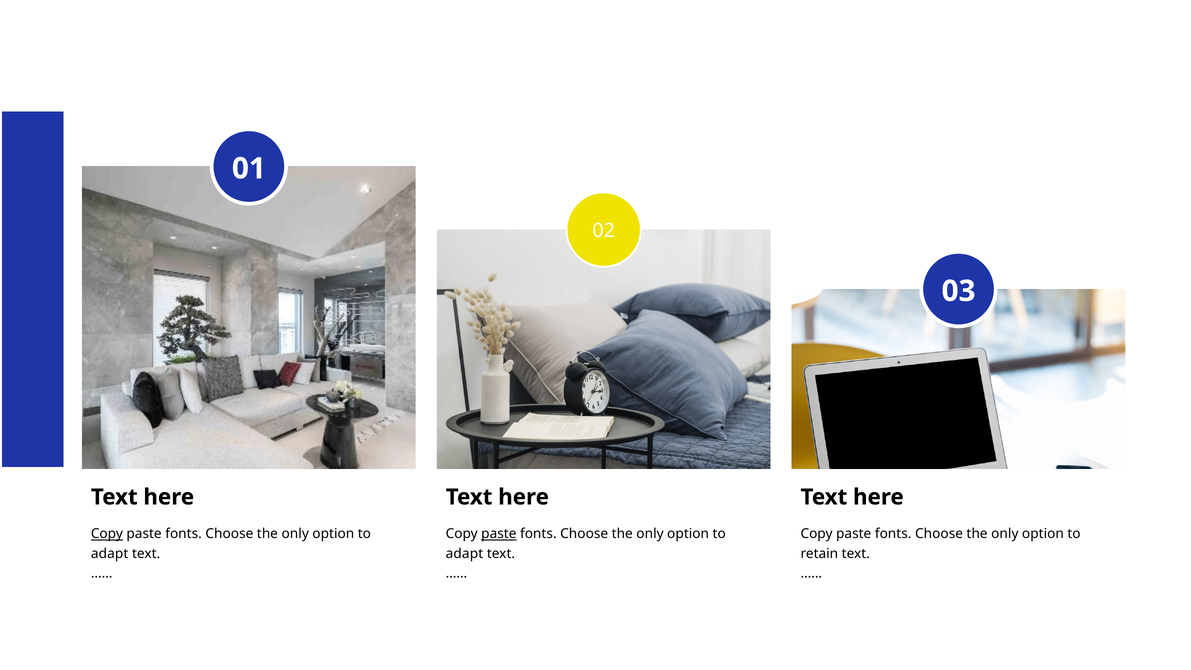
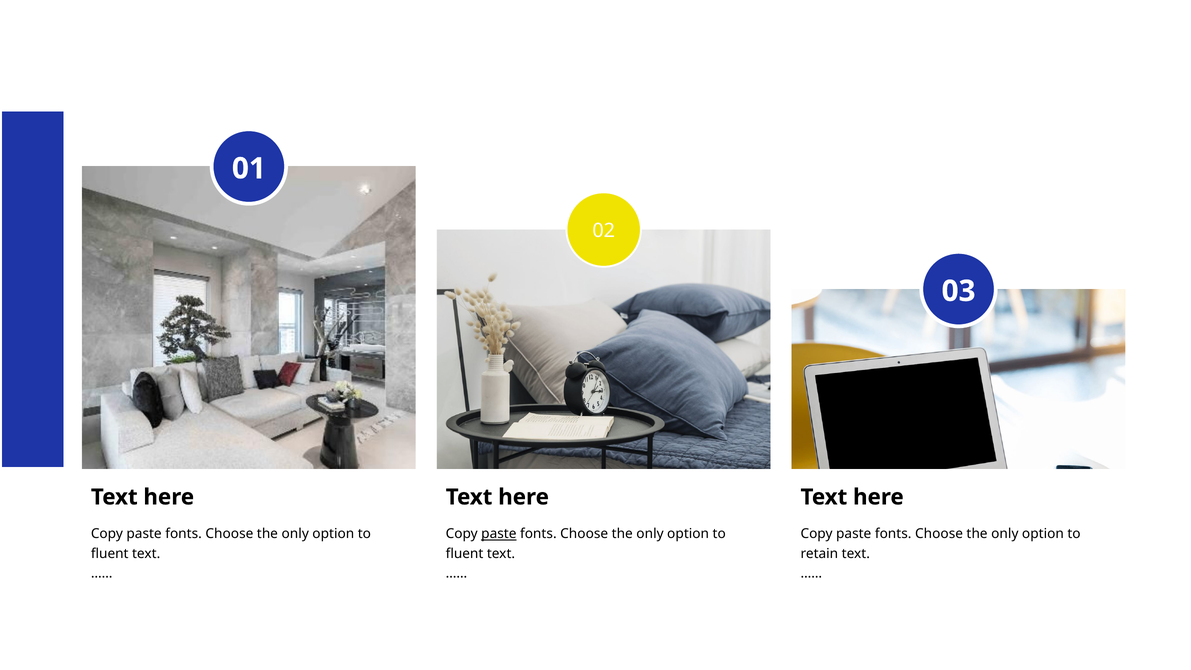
Copy at (107, 534) underline: present -> none
adapt at (110, 554): adapt -> fluent
adapt at (464, 554): adapt -> fluent
